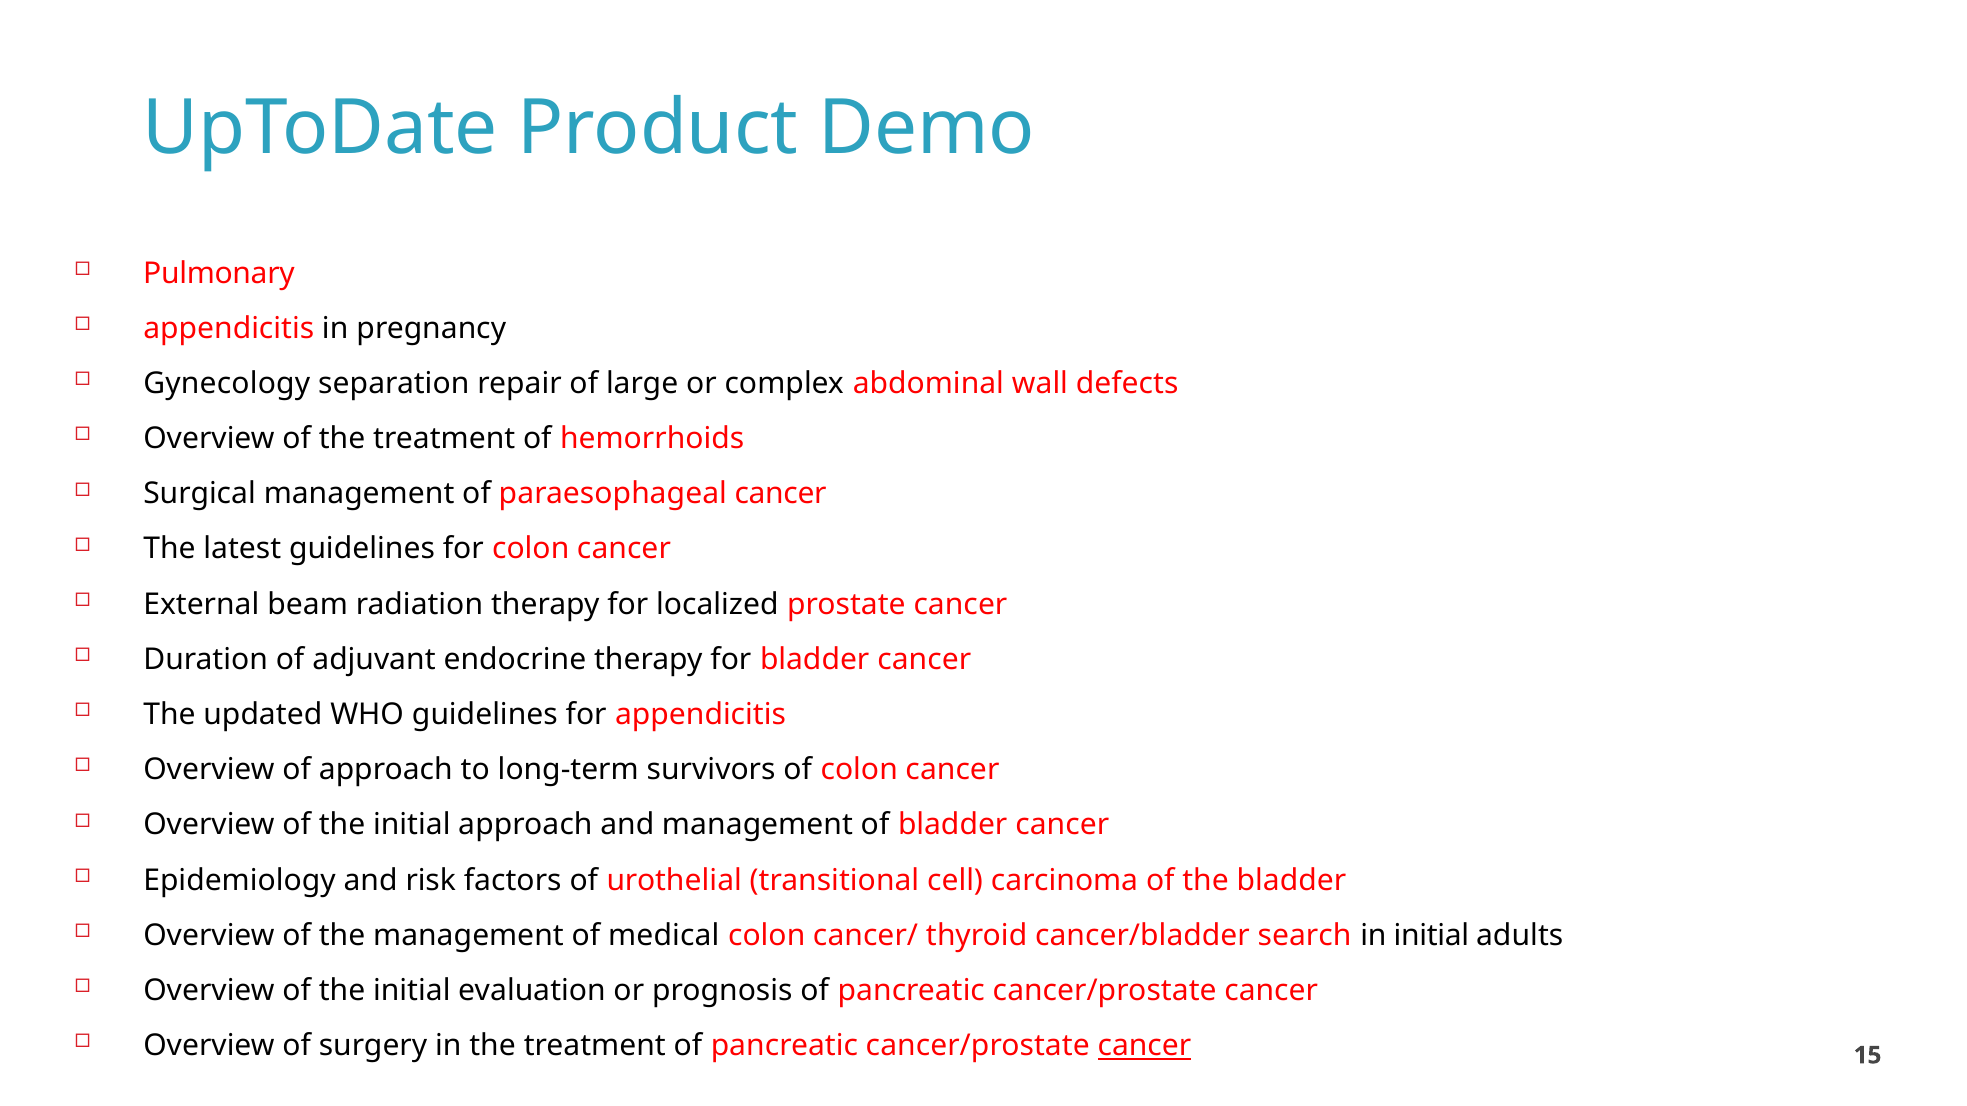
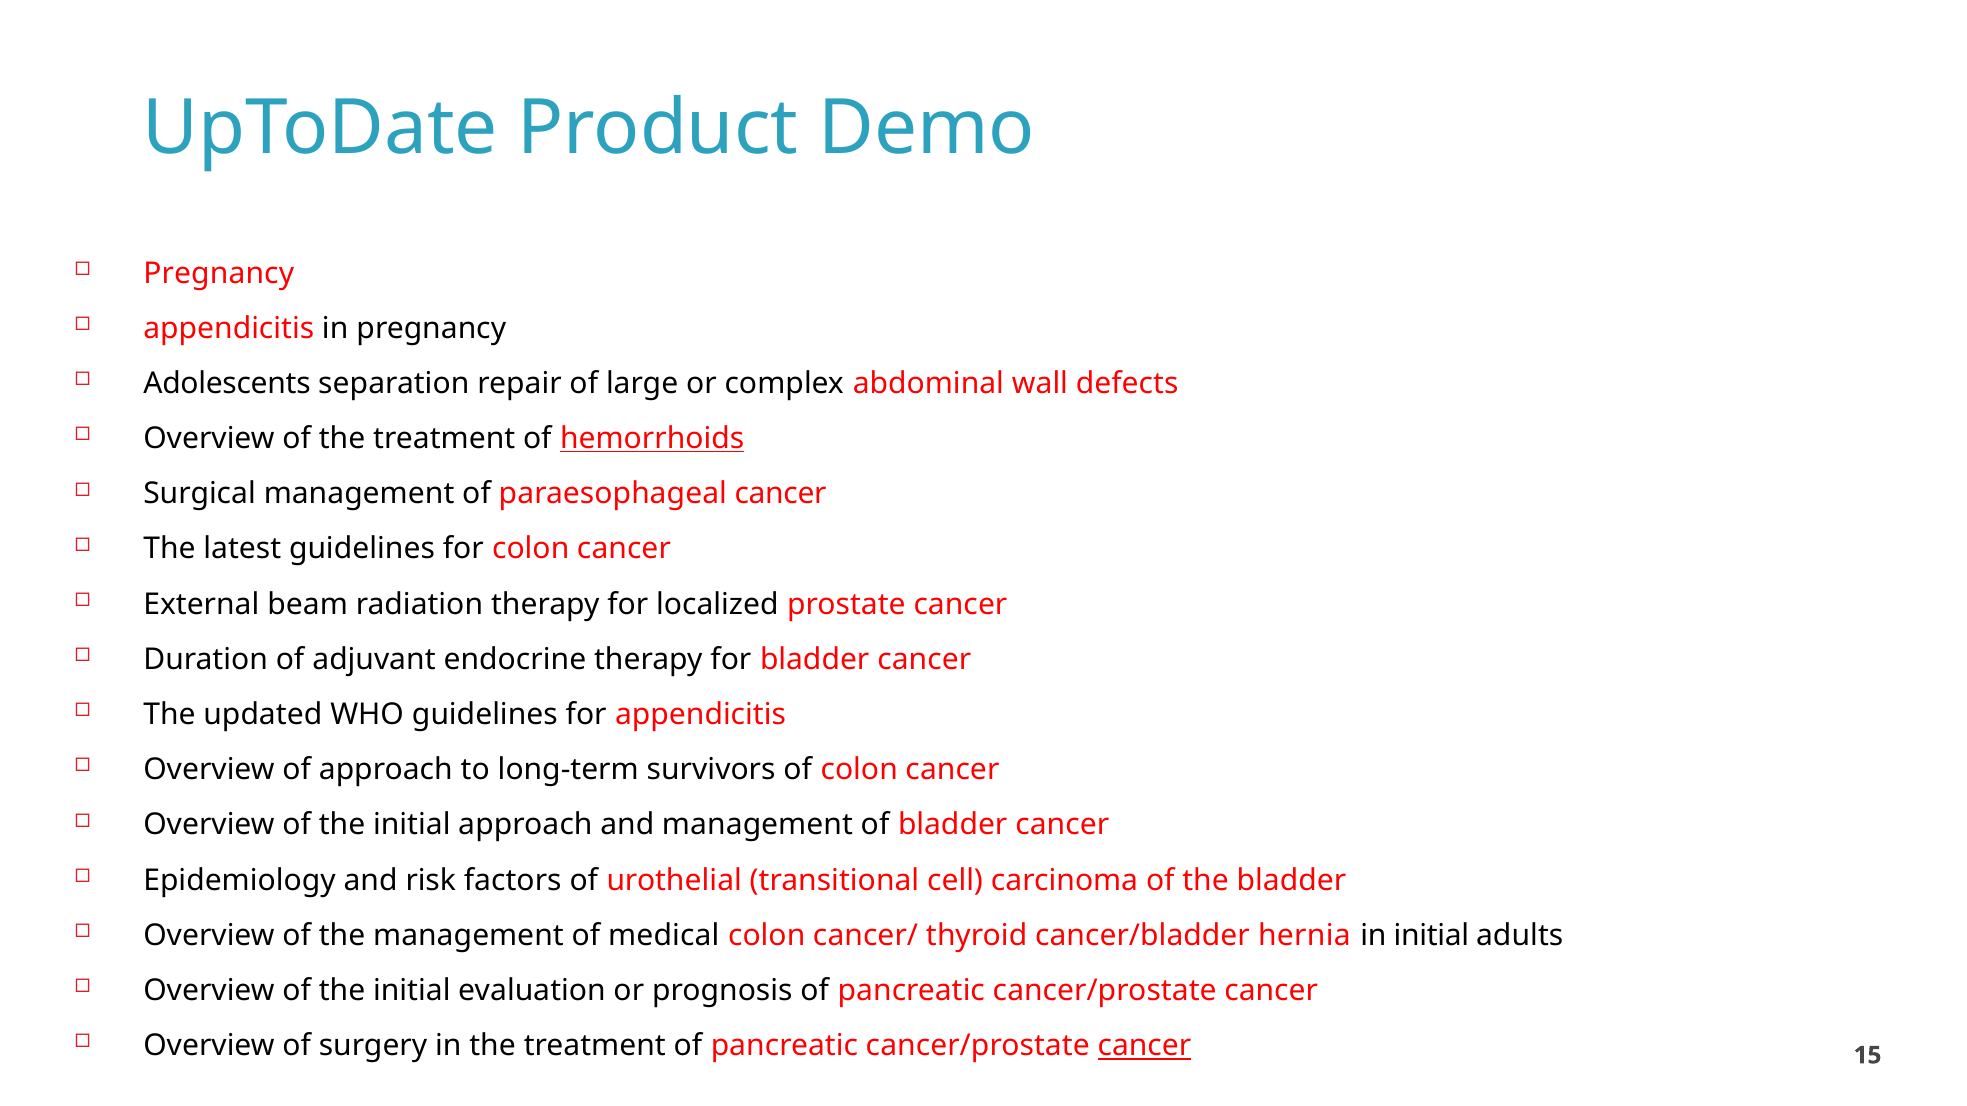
Pulmonary at (219, 273): Pulmonary -> Pregnancy
Gynecology: Gynecology -> Adolescents
hemorrhoids underline: none -> present
search: search -> hernia
